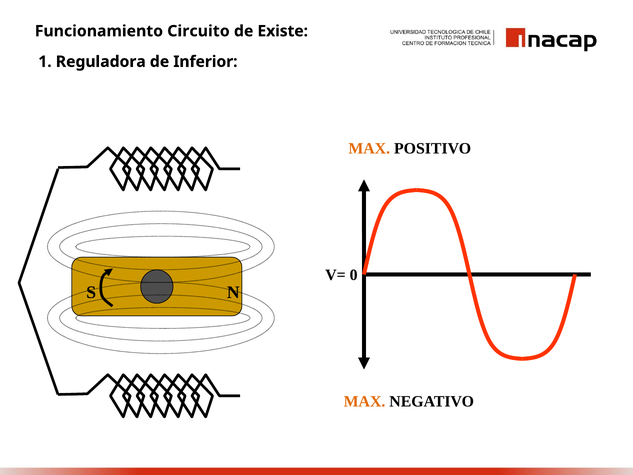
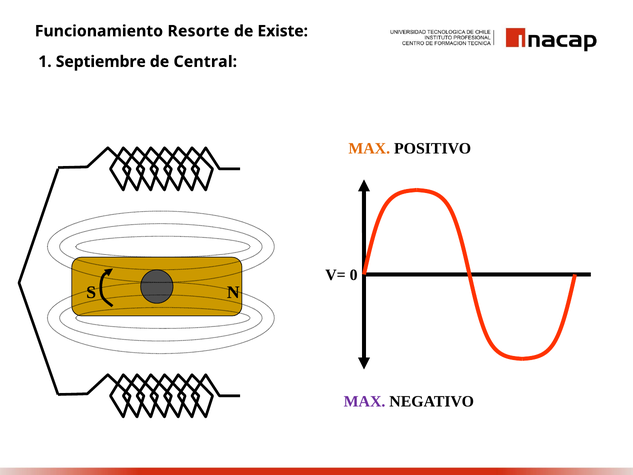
Circuito: Circuito -> Resorte
Reguladora: Reguladora -> Septiembre
Inferior: Inferior -> Central
MAX at (365, 401) colour: orange -> purple
